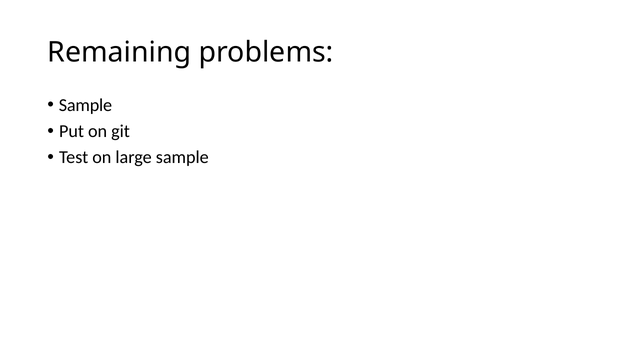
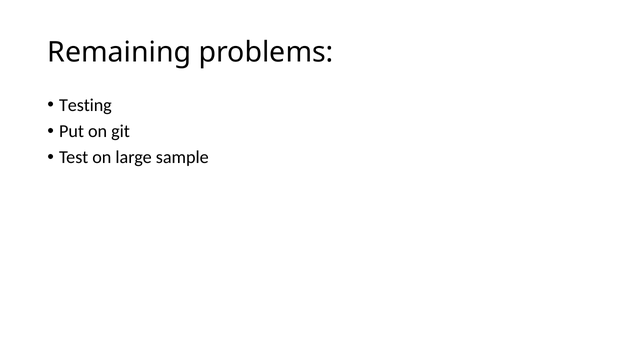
Sample at (85, 105): Sample -> Testing
